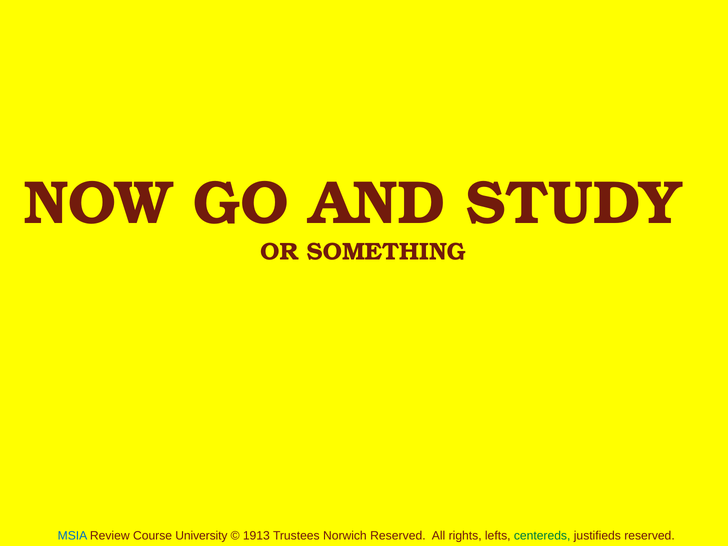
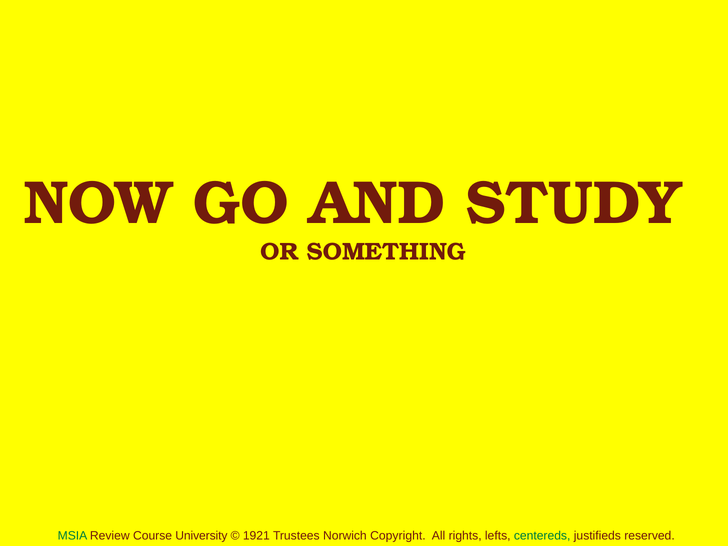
MSIA colour: blue -> green
1913: 1913 -> 1921
Norwich Reserved: Reserved -> Copyright
